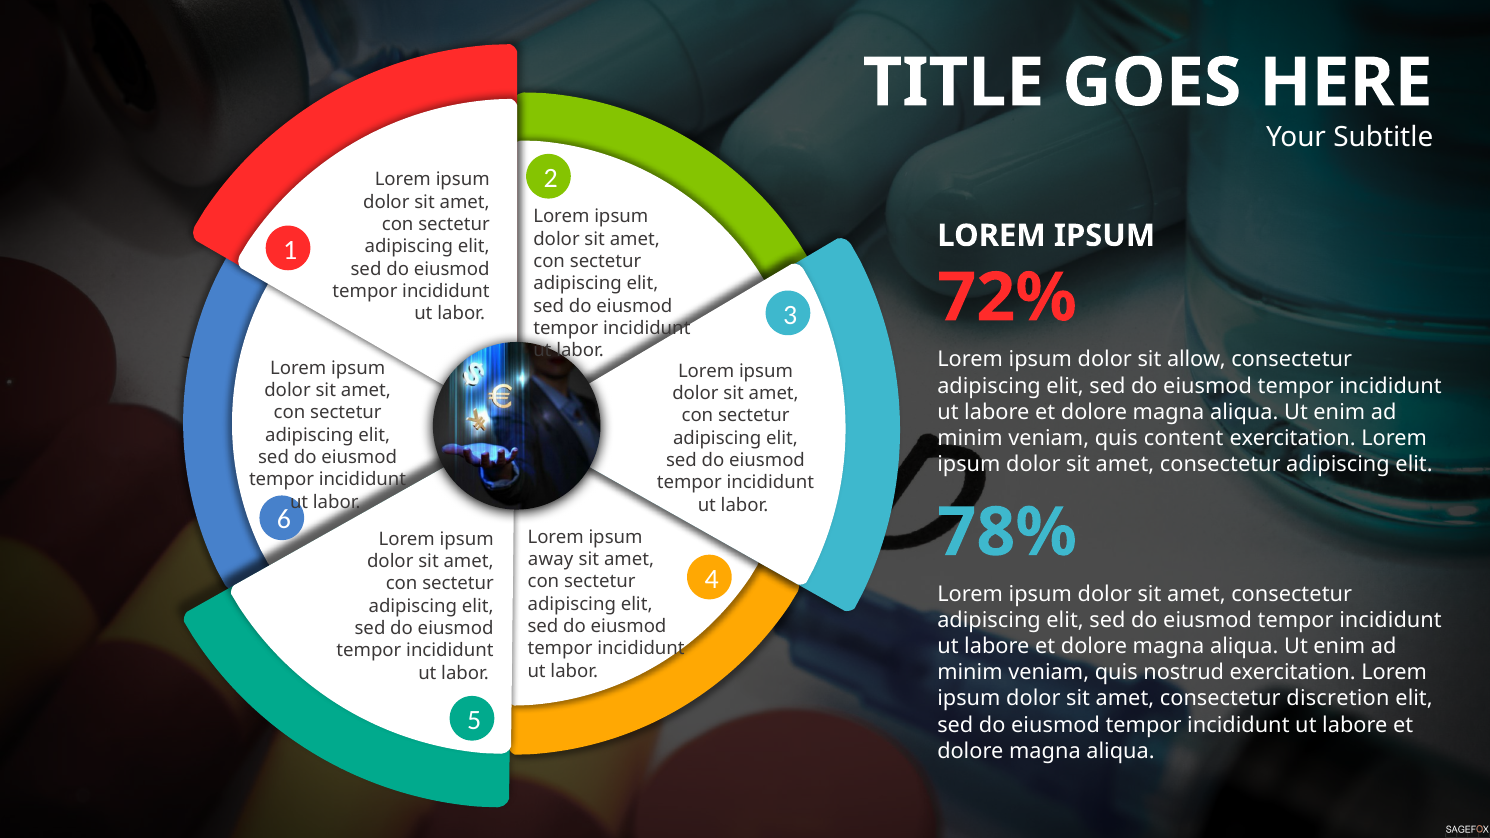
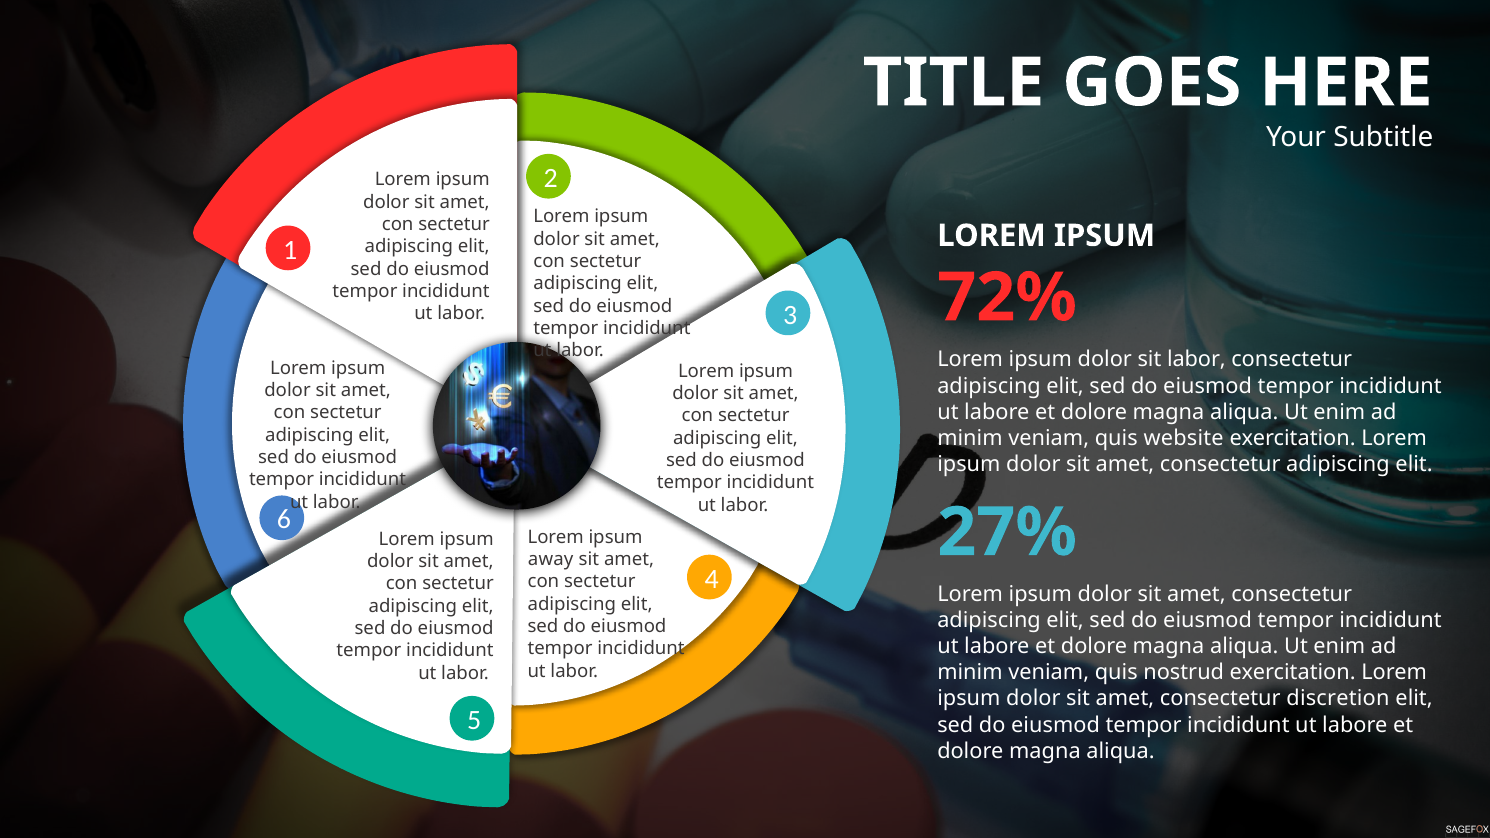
sit allow: allow -> labor
content: content -> website
78%: 78% -> 27%
